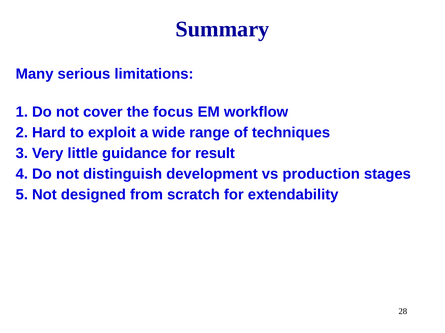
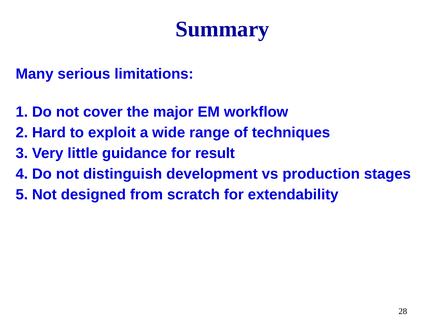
focus: focus -> major
